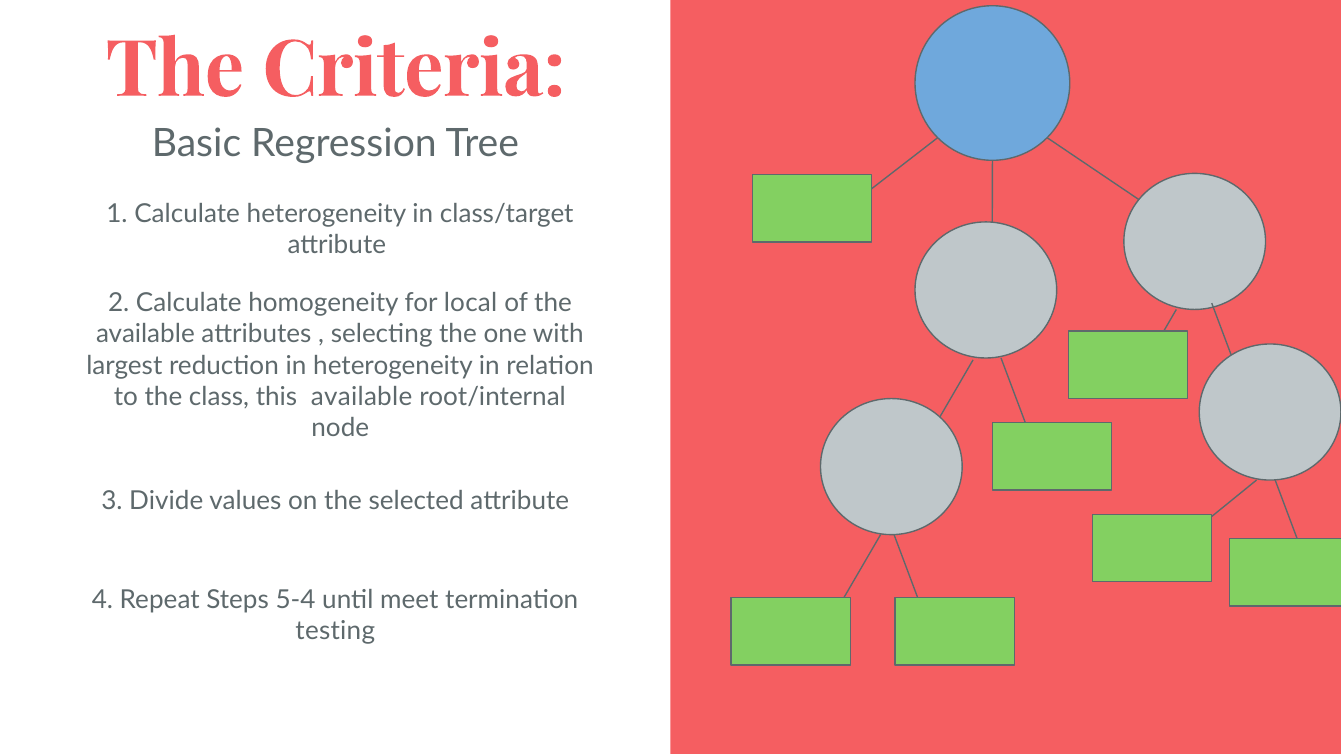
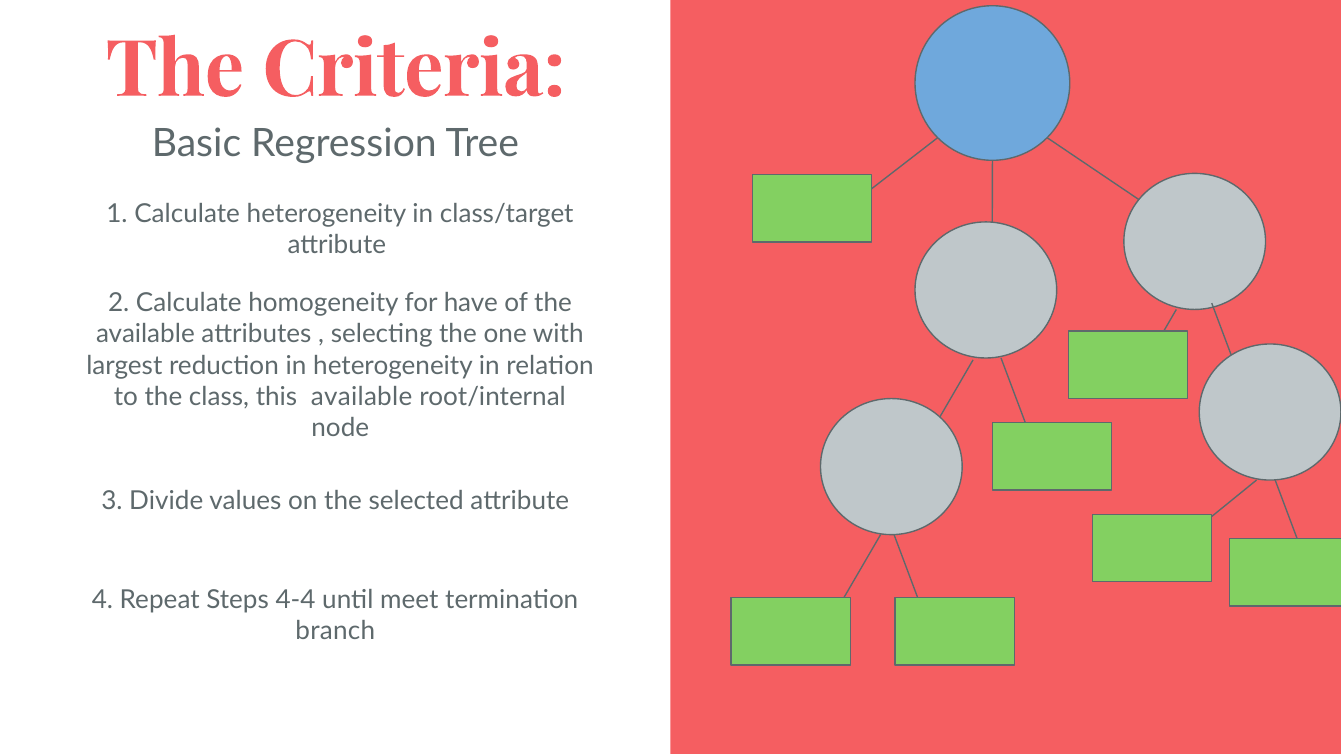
local: local -> have
5-4: 5-4 -> 4-4
testing: testing -> branch
